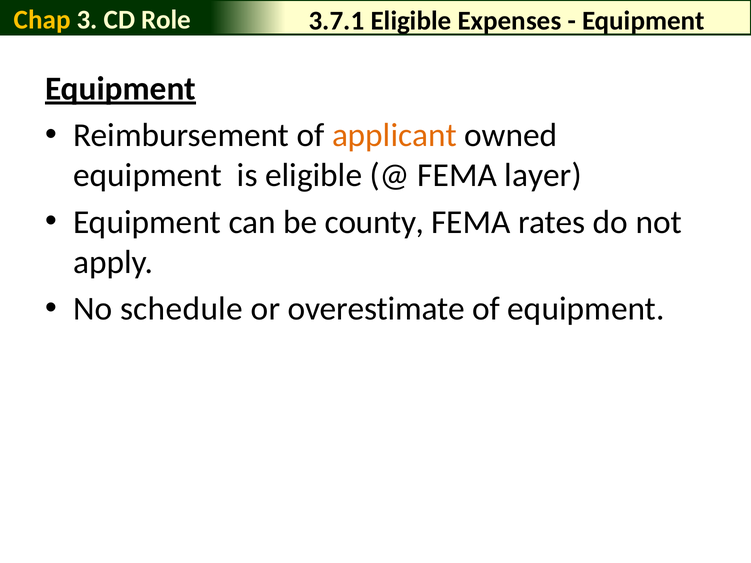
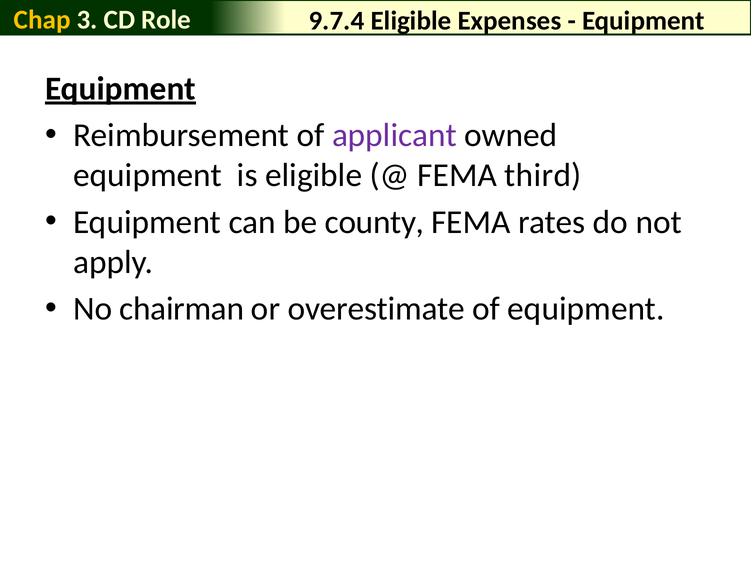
3.7.1: 3.7.1 -> 9.7.4
applicant colour: orange -> purple
layer: layer -> third
schedule: schedule -> chairman
